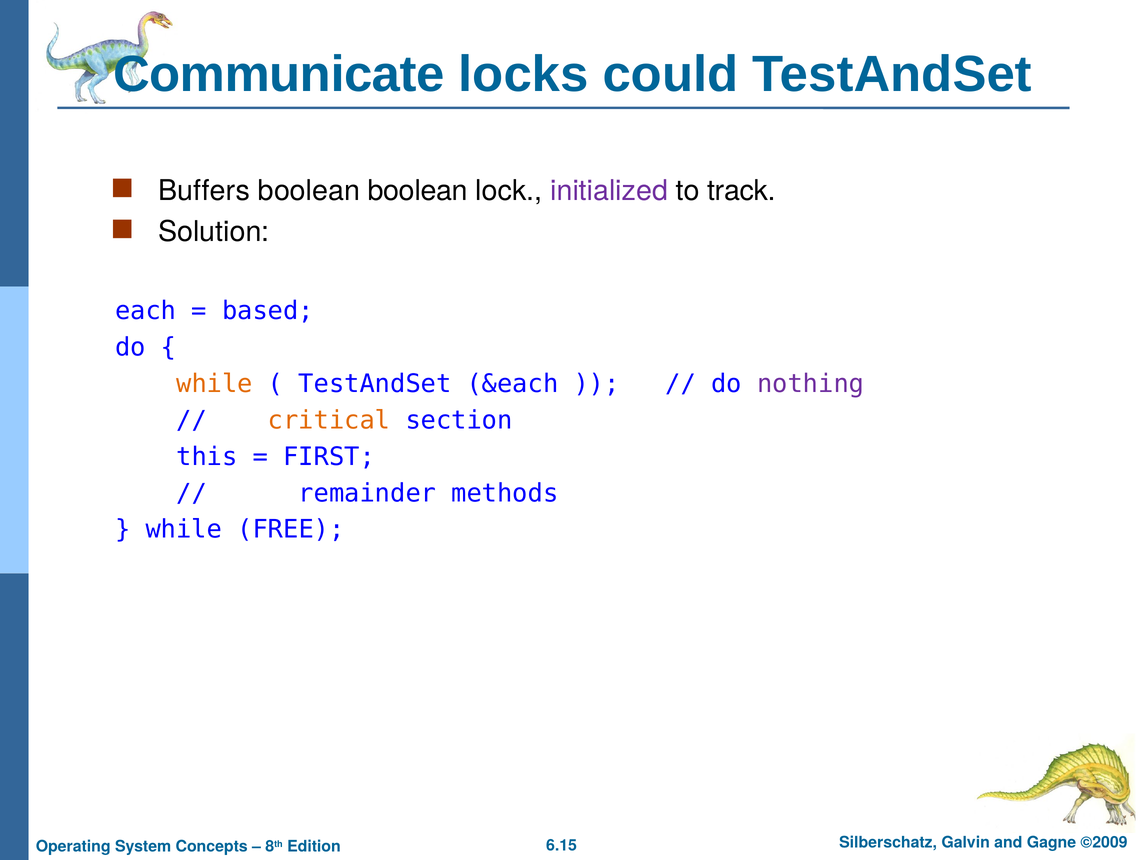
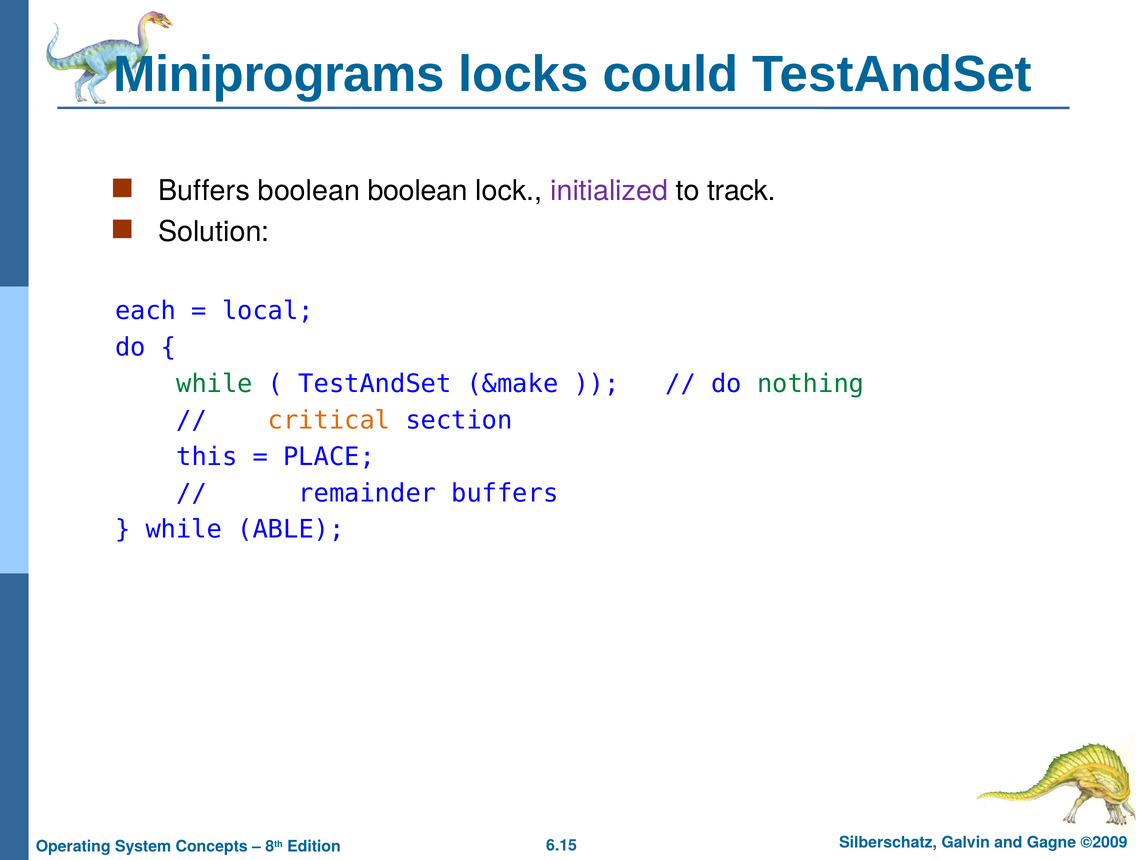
Communicate: Communicate -> Miniprograms
based: based -> local
while at (214, 384) colour: orange -> green
&each: &each -> &make
nothing colour: purple -> green
FIRST: FIRST -> PLACE
remainder methods: methods -> buffers
FREE: FREE -> ABLE
